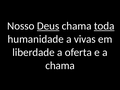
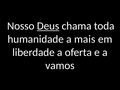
toda underline: present -> none
vivas: vivas -> mais
chama at (60, 66): chama -> vamos
